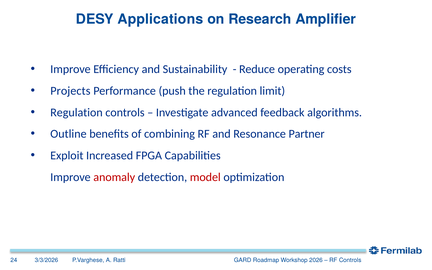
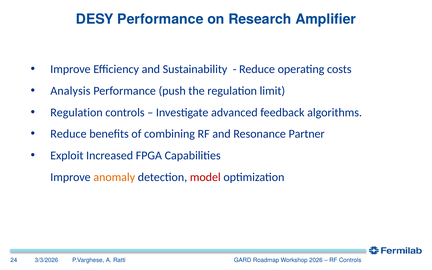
DESY Applications: Applications -> Performance
Projects: Projects -> Analysis
Outline at (68, 134): Outline -> Reduce
anomaly colour: red -> orange
